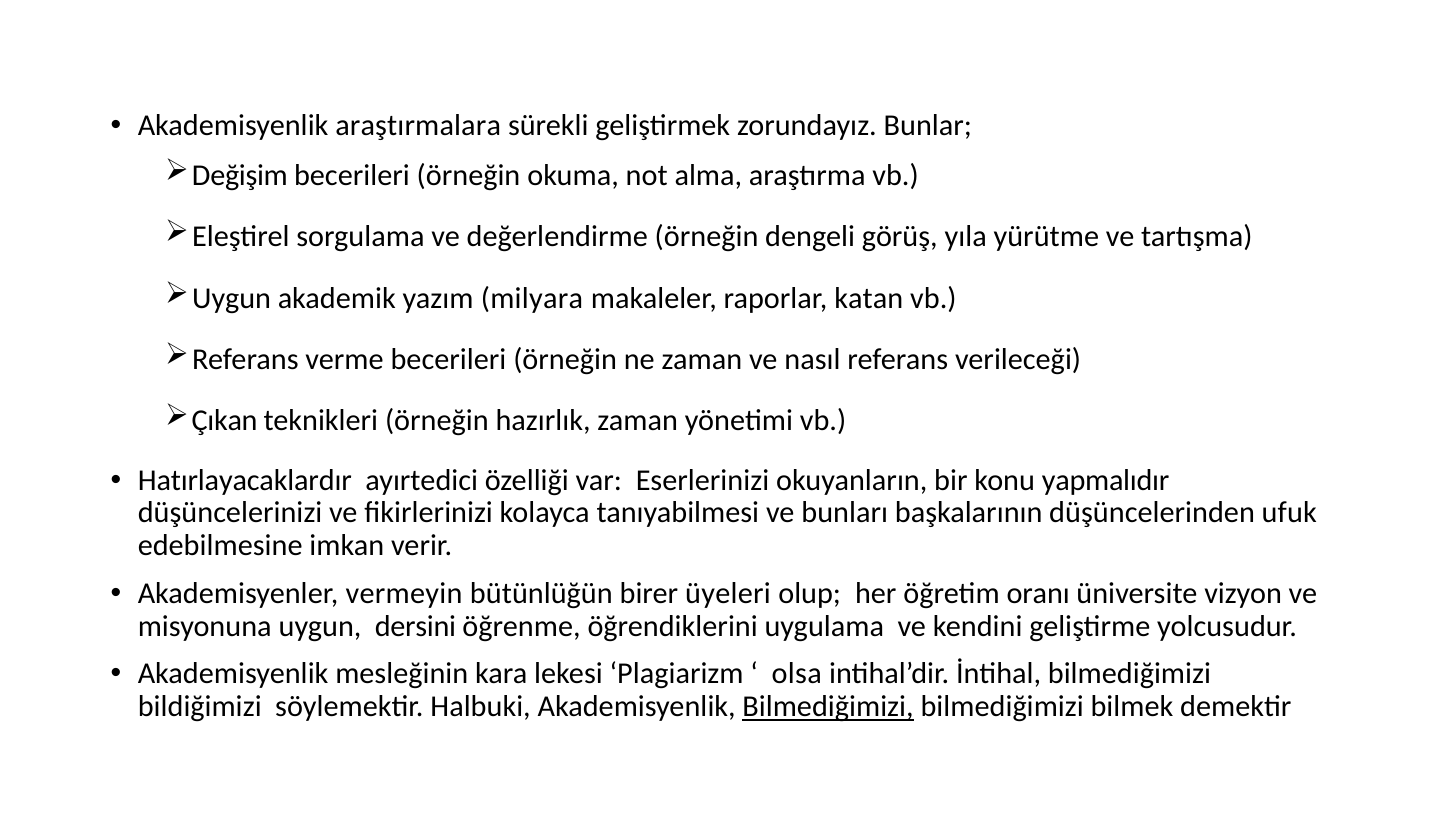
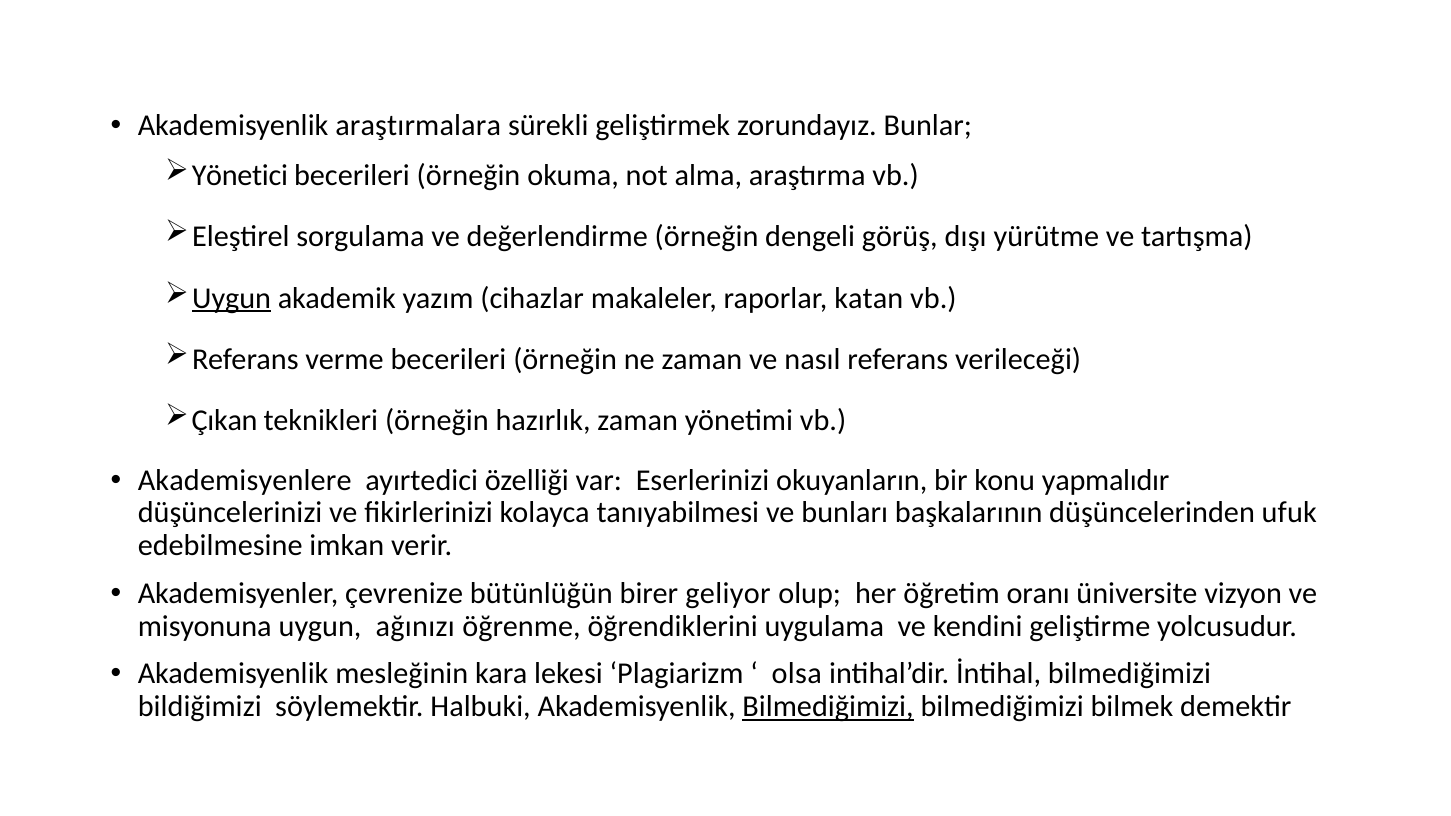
Değişim: Değişim -> Yönetici
yıla: yıla -> dışı
Uygun at (232, 298) underline: none -> present
milyara: milyara -> cihazlar
Hatırlayacaklardır: Hatırlayacaklardır -> Akademisyenlere
vermeyin: vermeyin -> çevrenize
üyeleri: üyeleri -> geliyor
dersini: dersini -> ağınızı
